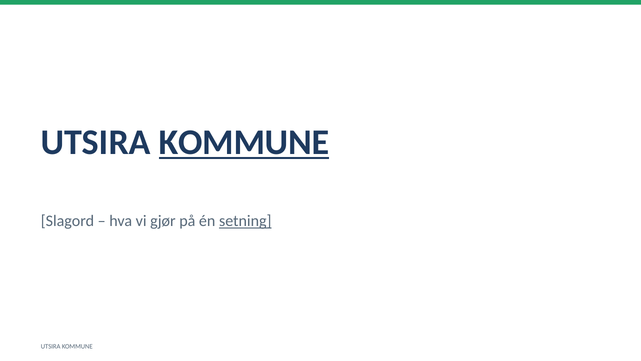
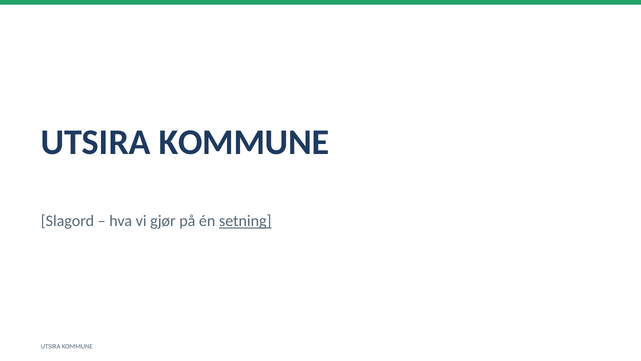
KOMMUNE at (244, 142) underline: present -> none
